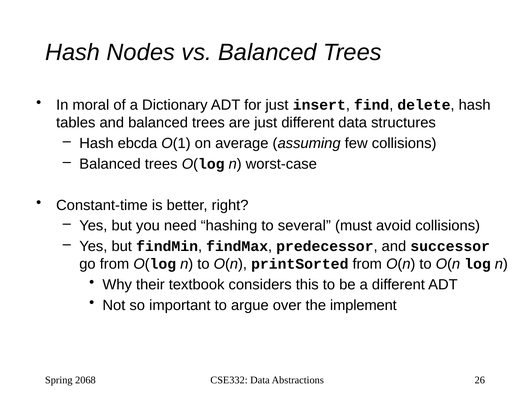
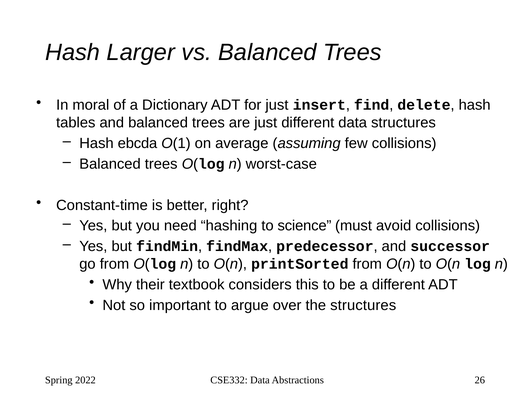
Nodes: Nodes -> Larger
several: several -> science
the implement: implement -> structures
2068: 2068 -> 2022
